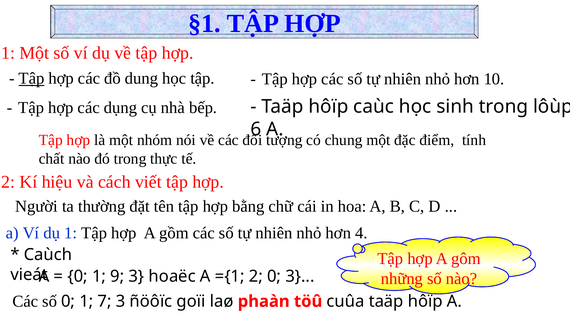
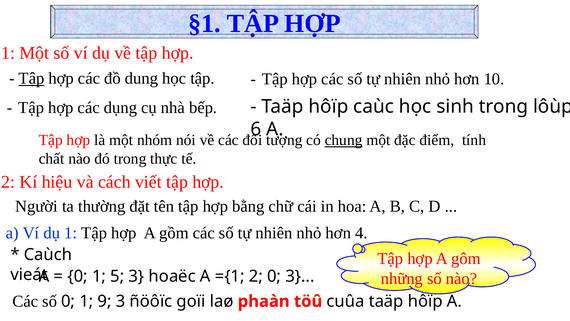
chung underline: none -> present
9: 9 -> 5
7: 7 -> 9
